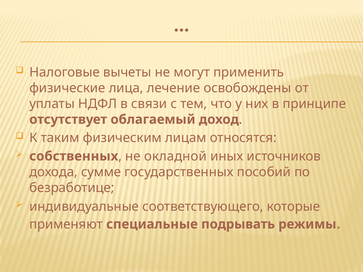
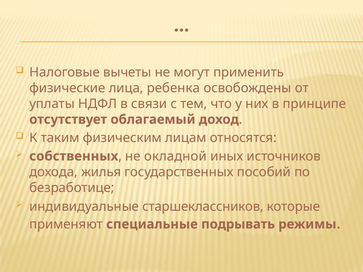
лечение: лечение -> ребенка
сумме: сумме -> жилья
соответствующего: соответствующего -> старшеклассников
